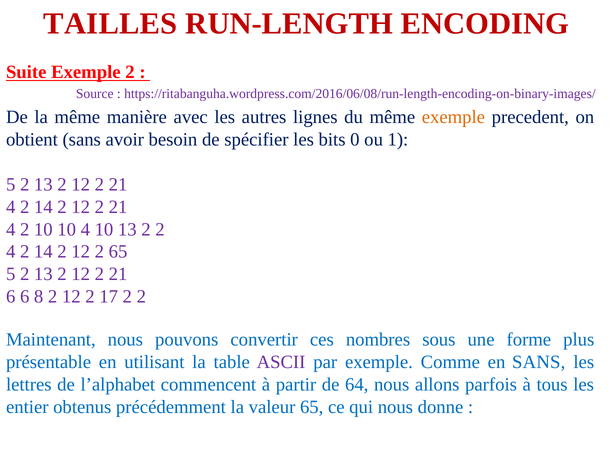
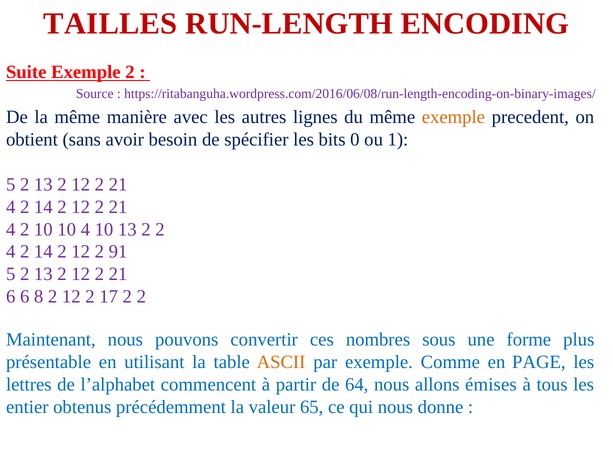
2 65: 65 -> 91
ASCII colour: purple -> orange
en SANS: SANS -> PAGE
parfois: parfois -> émises
